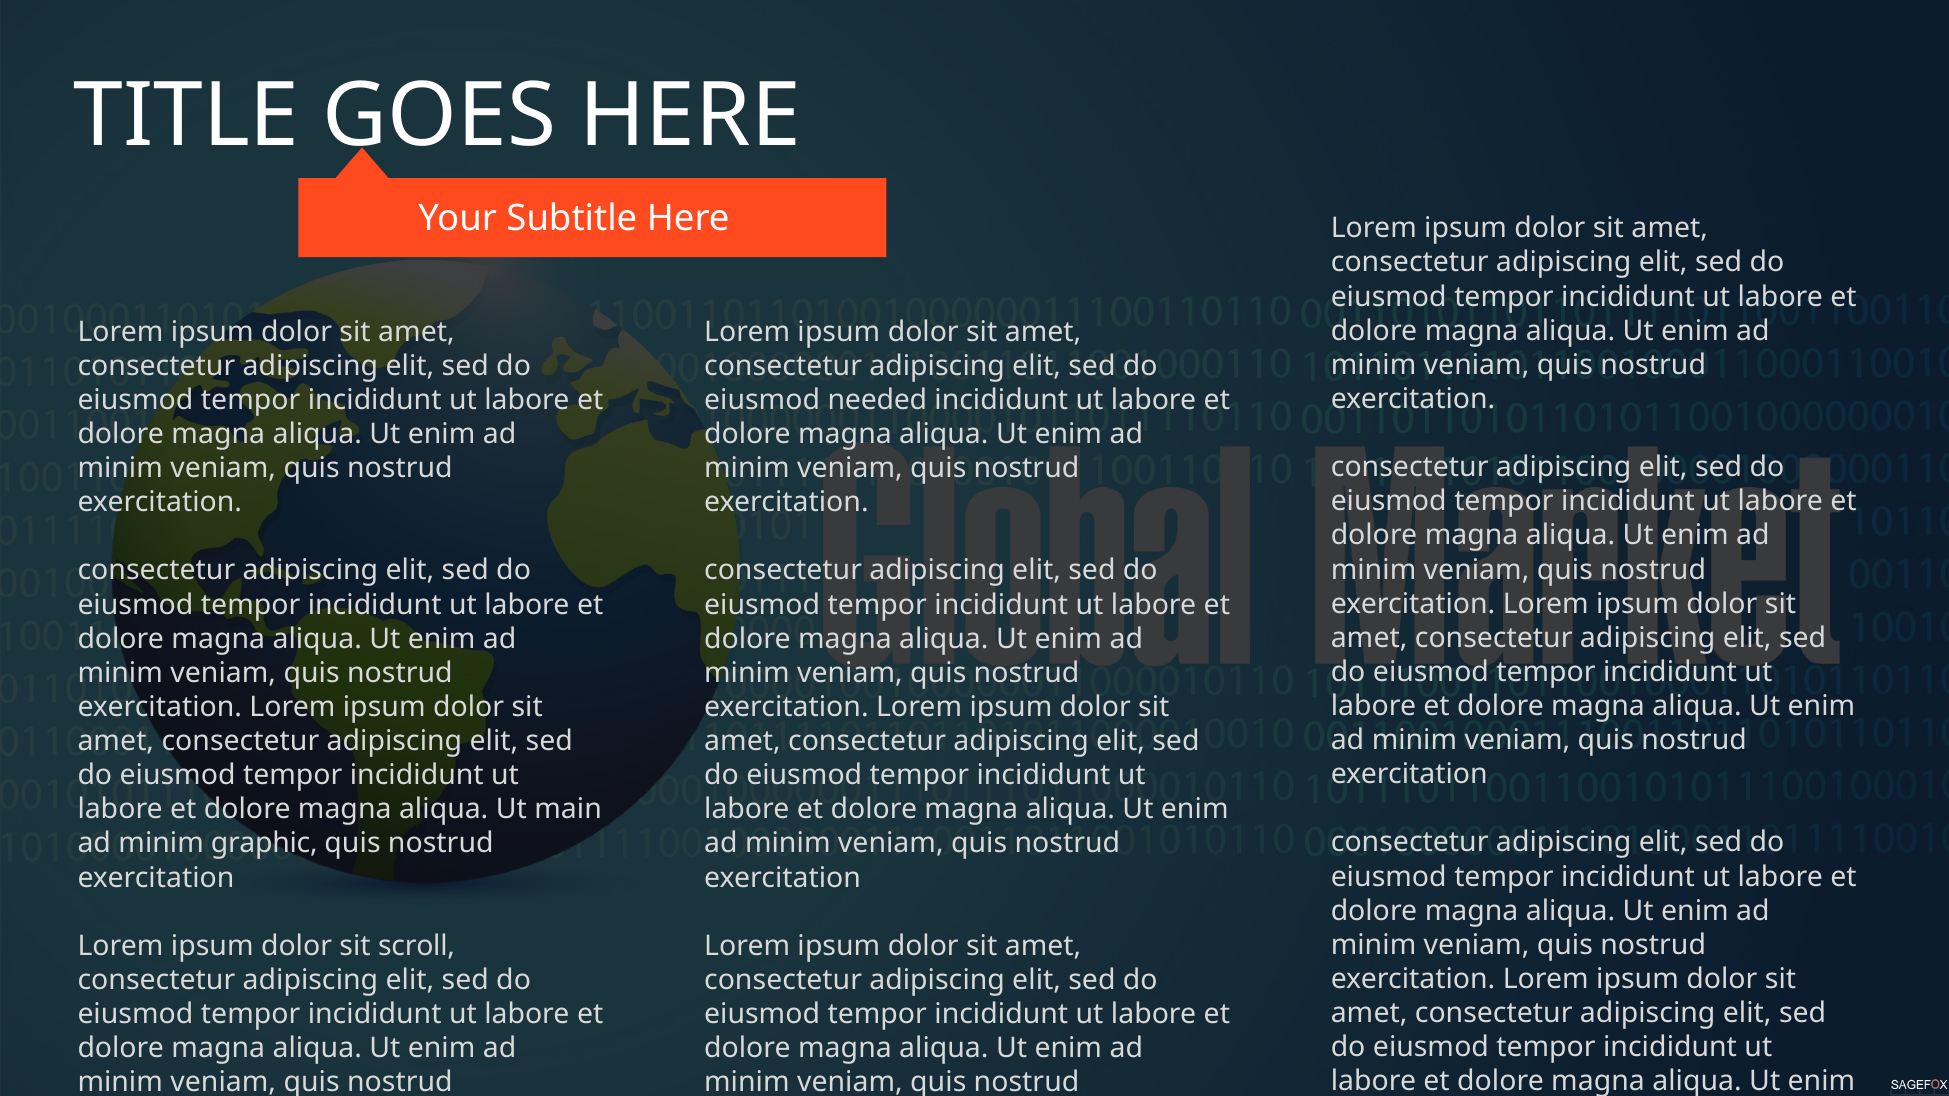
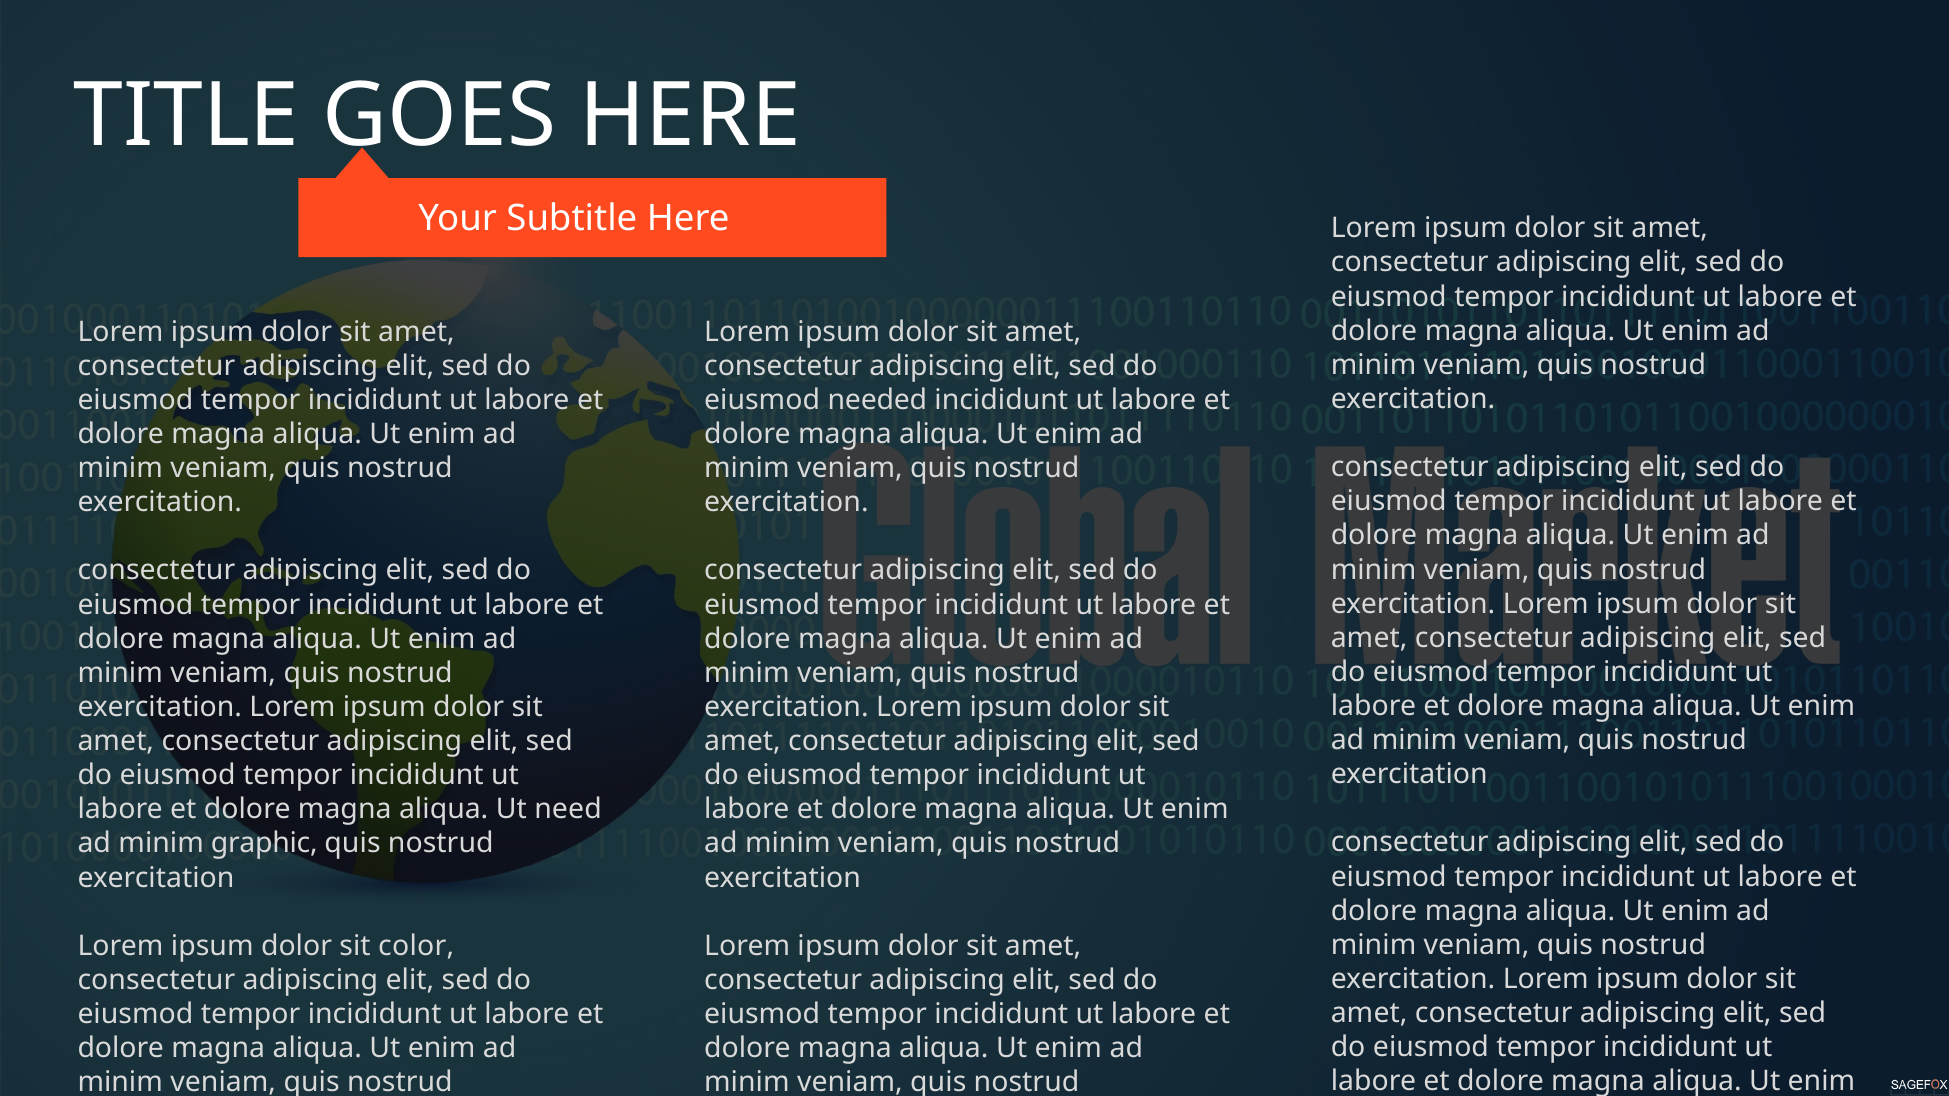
main: main -> need
scroll: scroll -> color
